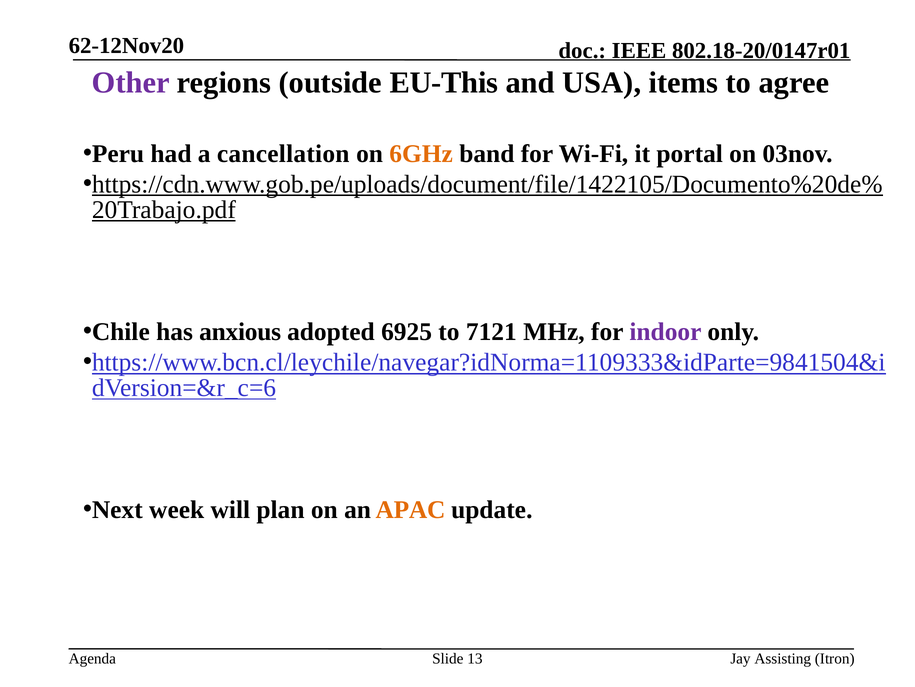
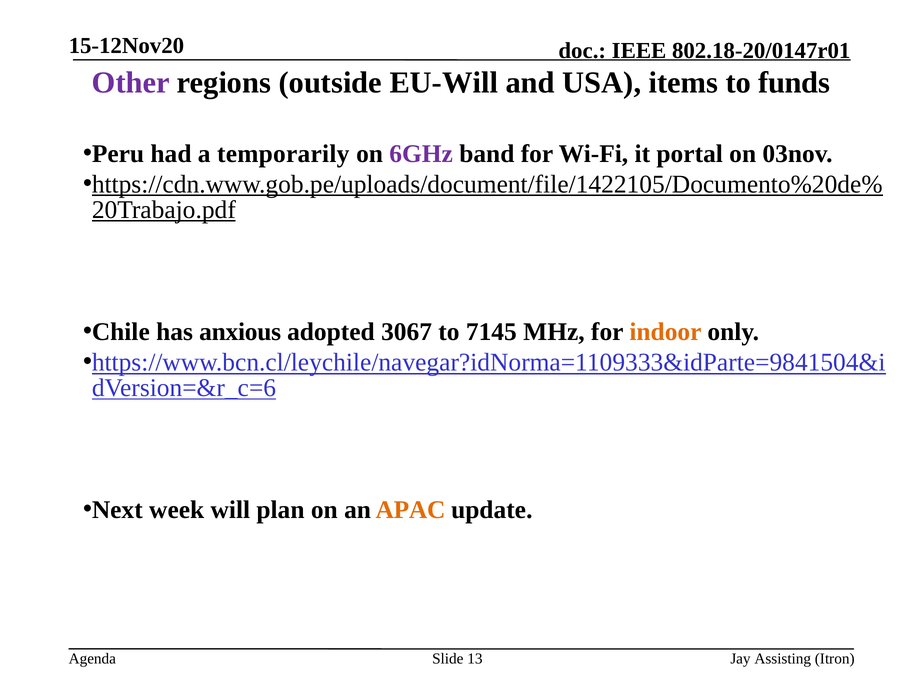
62-12Nov20: 62-12Nov20 -> 15-12Nov20
EU-This: EU-This -> EU-Will
agree: agree -> funds
cancellation: cancellation -> temporarily
6GHz colour: orange -> purple
6925: 6925 -> 3067
7121: 7121 -> 7145
indoor colour: purple -> orange
